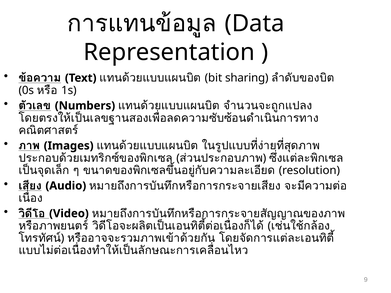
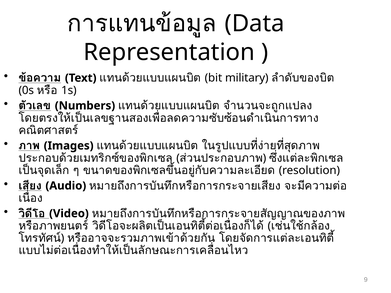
sharing: sharing -> military
